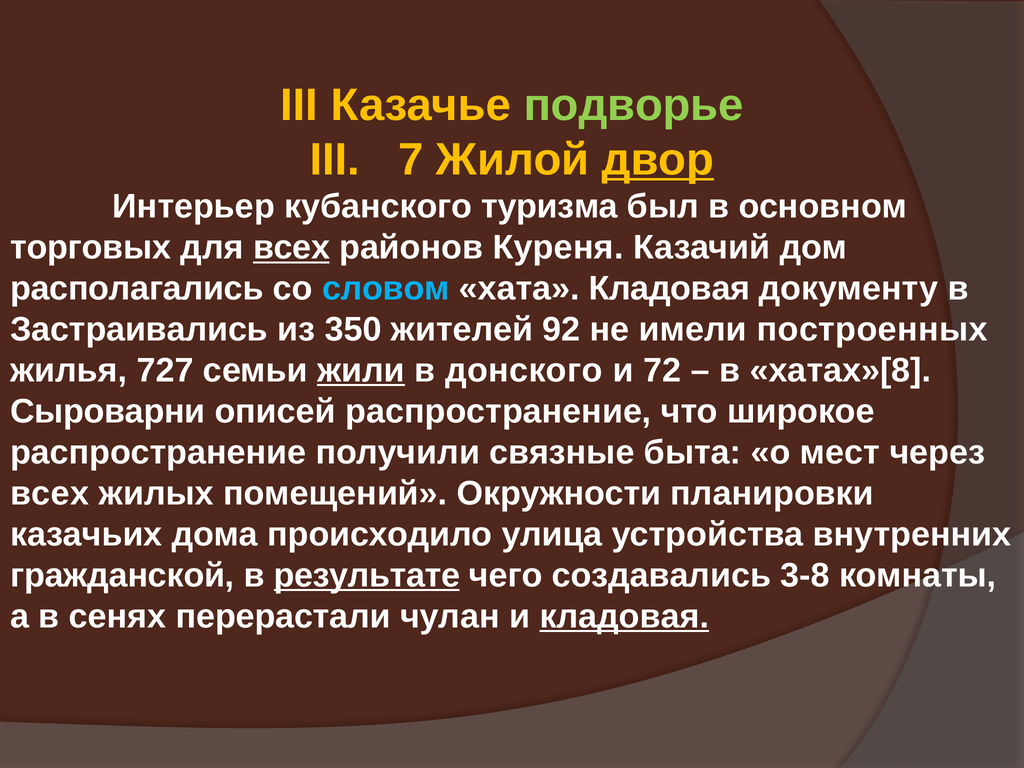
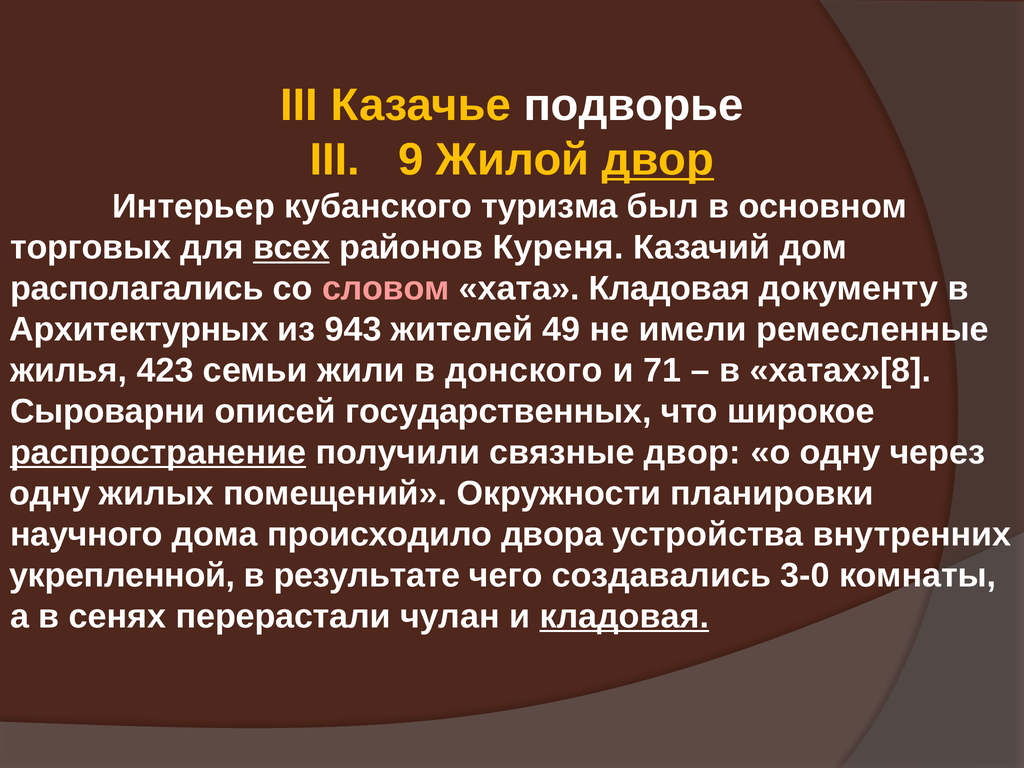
подворье colour: light green -> white
7: 7 -> 9
словом colour: light blue -> pink
Застраивались: Застраивались -> Архитектурных
350: 350 -> 943
92: 92 -> 49
построенных: построенных -> ремесленные
727: 727 -> 423
жили underline: present -> none
72: 72 -> 71
описей распространение: распространение -> государственных
распространение at (158, 452) underline: none -> present
связные быта: быта -> двор
о мест: мест -> одну
всех at (50, 493): всех -> одну
казачьих: казачьих -> научного
улица: улица -> двора
гражданской: гражданской -> укрепленной
результате underline: present -> none
3-8: 3-8 -> 3-0
